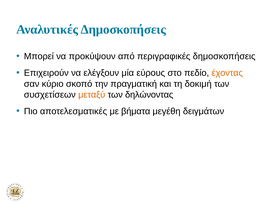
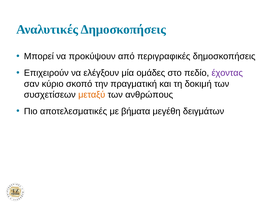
εύρους: εύρους -> ομάδες
έχοντας colour: orange -> purple
δηλώνοντας: δηλώνοντας -> ανθρώπους
